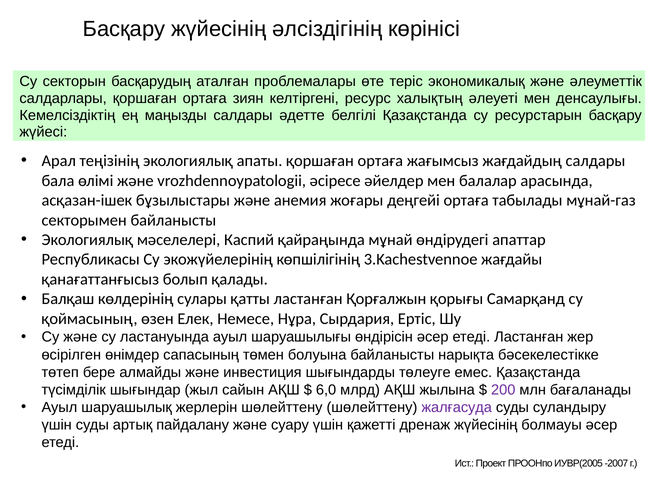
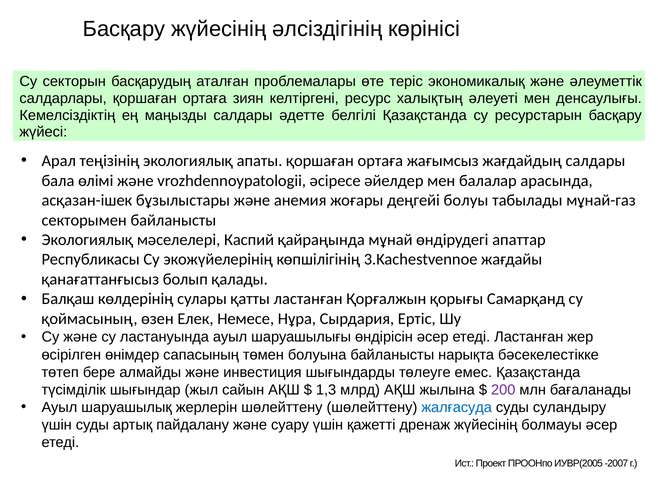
деңгейі ортаға: ортаға -> болуы
6,0: 6,0 -> 1,3
жалғасуда colour: purple -> blue
